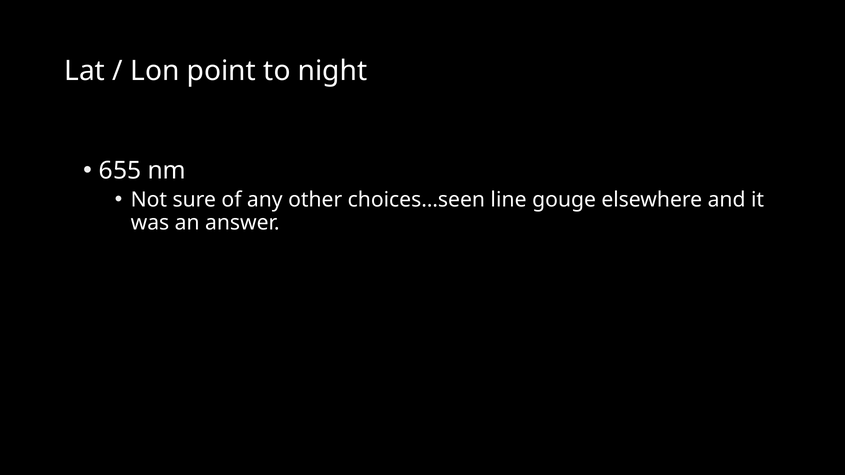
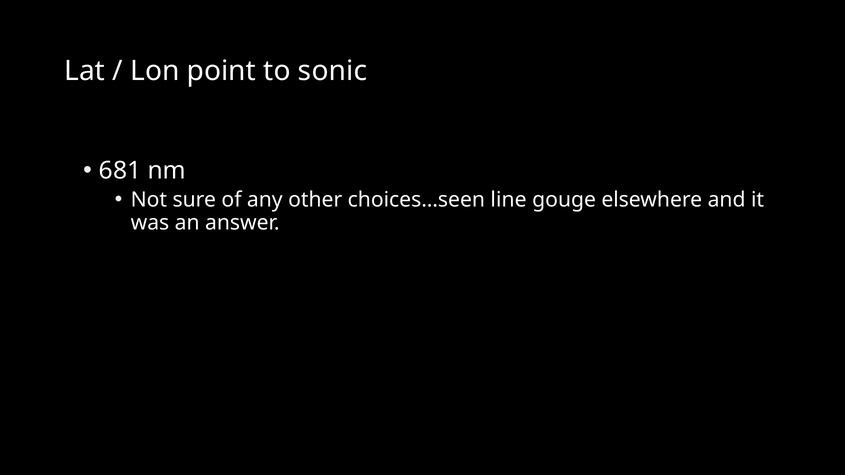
night: night -> sonic
655: 655 -> 681
